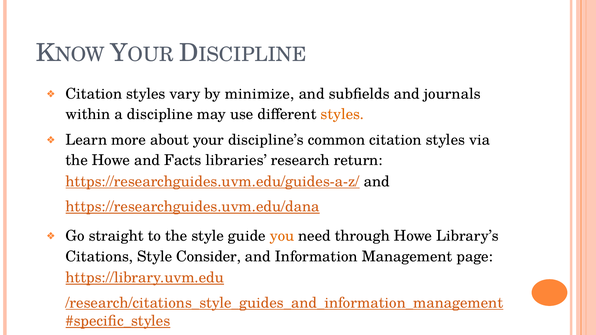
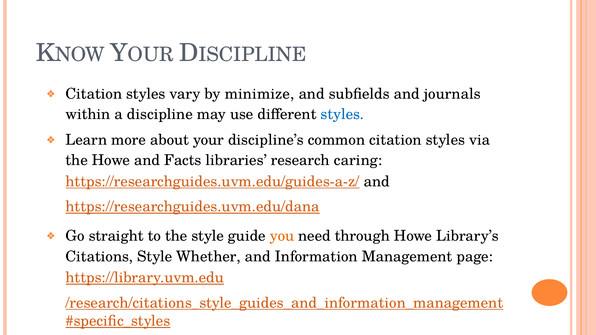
styles at (342, 114) colour: orange -> blue
return: return -> caring
Consider: Consider -> Whether
